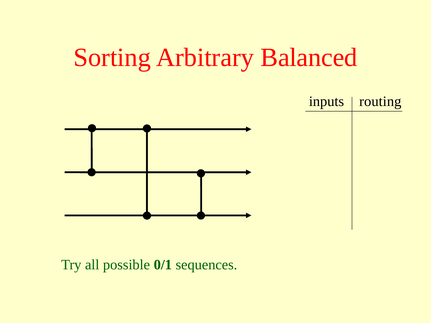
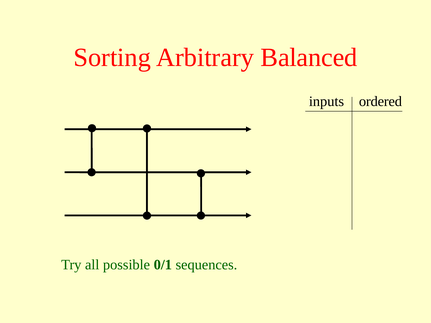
routing: routing -> ordered
